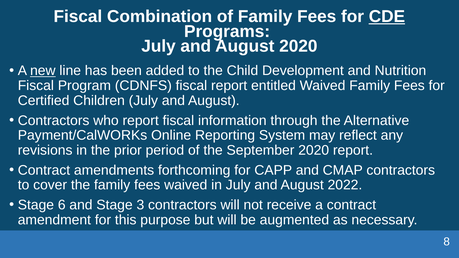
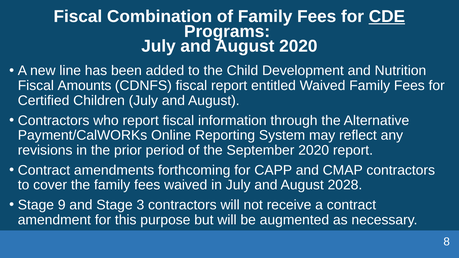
new underline: present -> none
Program: Program -> Amounts
2022: 2022 -> 2028
6: 6 -> 9
